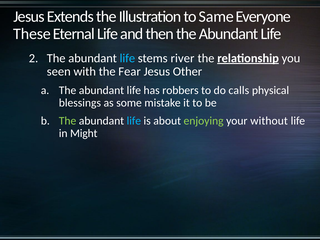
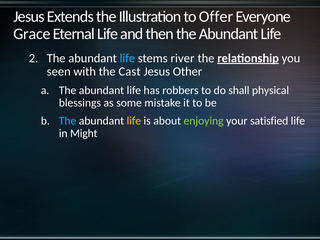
Same: Same -> Offer
These: These -> Grace
Fear: Fear -> Cast
calls: calls -> shall
The at (68, 121) colour: light green -> light blue
life at (134, 121) colour: light blue -> yellow
without: without -> satisfied
